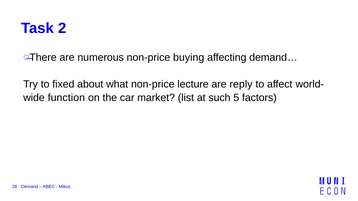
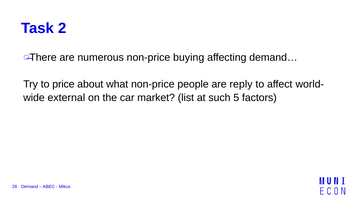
fixed: fixed -> price
lecture: lecture -> people
function: function -> external
